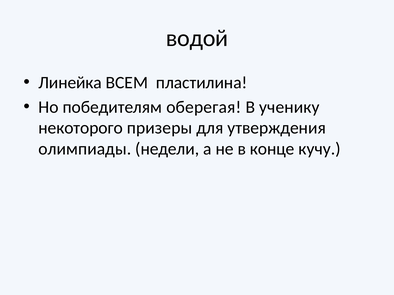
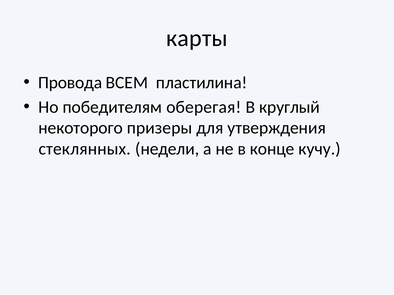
водой: водой -> карты
Линейка: Линейка -> Провода
ученику: ученику -> круглый
олимпиады: олимпиады -> стеклянных
